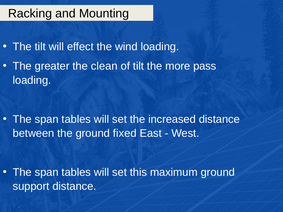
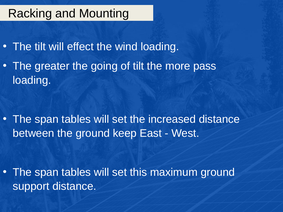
clean: clean -> going
fixed: fixed -> keep
